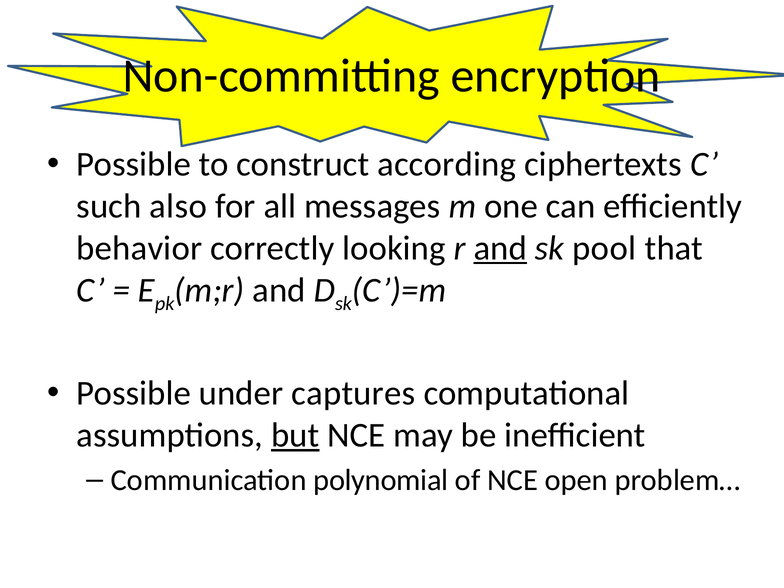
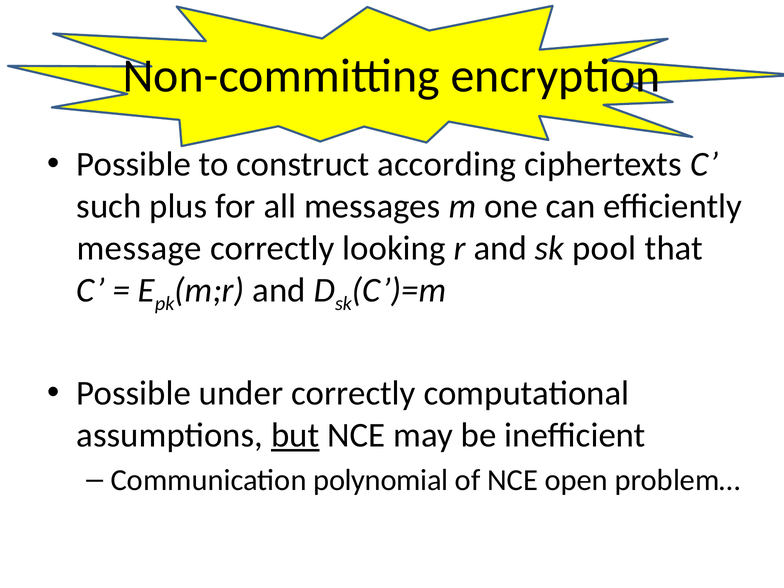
also: also -> plus
behavior: behavior -> message
and at (500, 248) underline: present -> none
under captures: captures -> correctly
